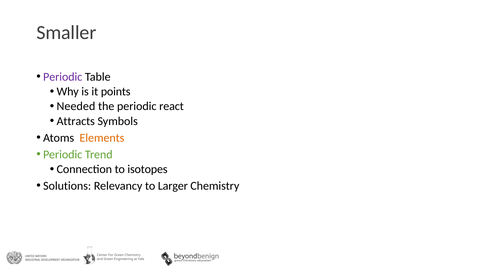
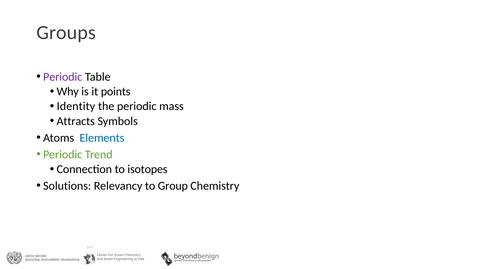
Smaller: Smaller -> Groups
Needed: Needed -> Identity
react: react -> mass
Elements colour: orange -> blue
Larger: Larger -> Group
